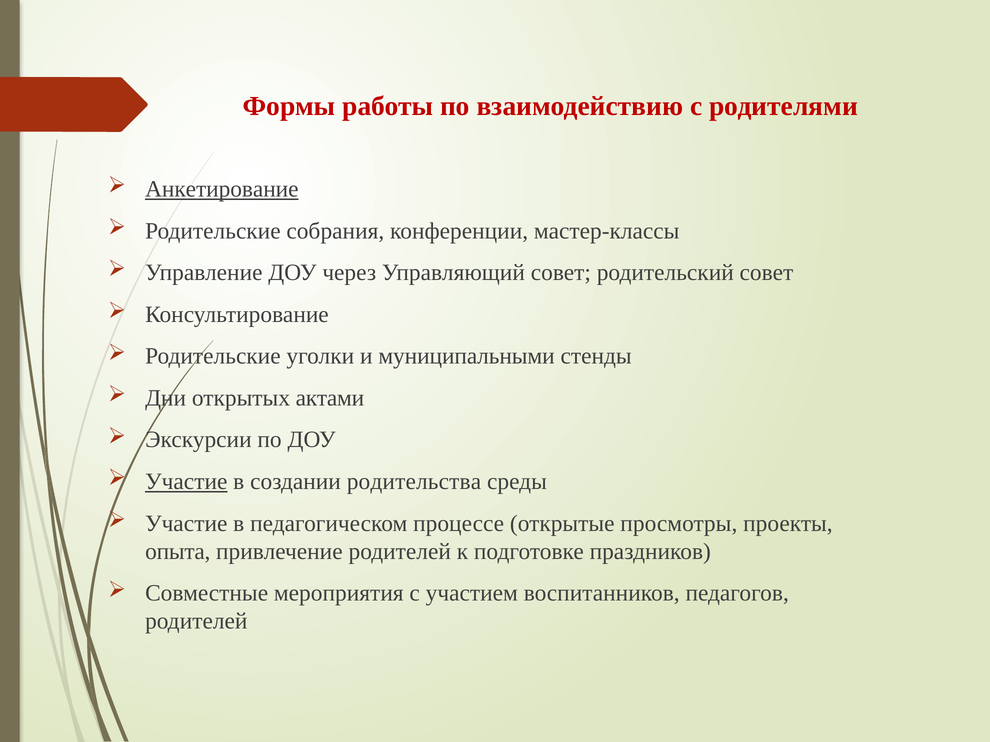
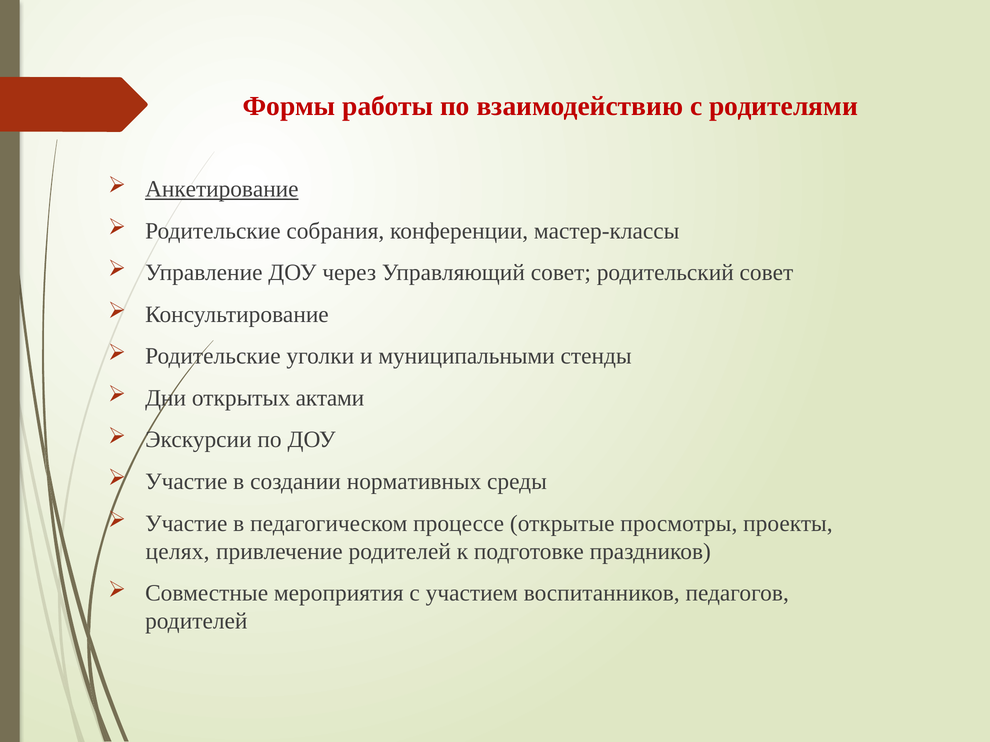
Участие at (186, 482) underline: present -> none
родительства: родительства -> нормативных
опыта: опыта -> целях
